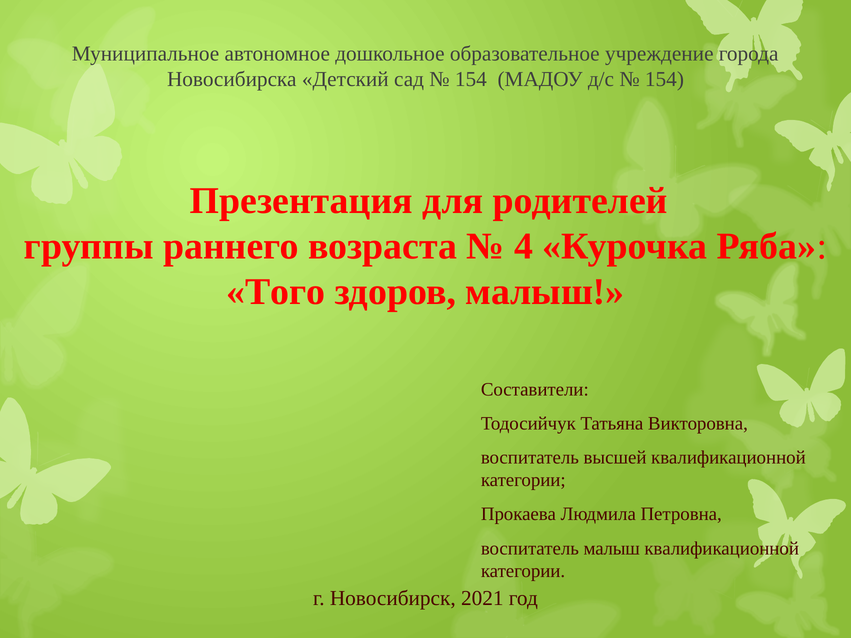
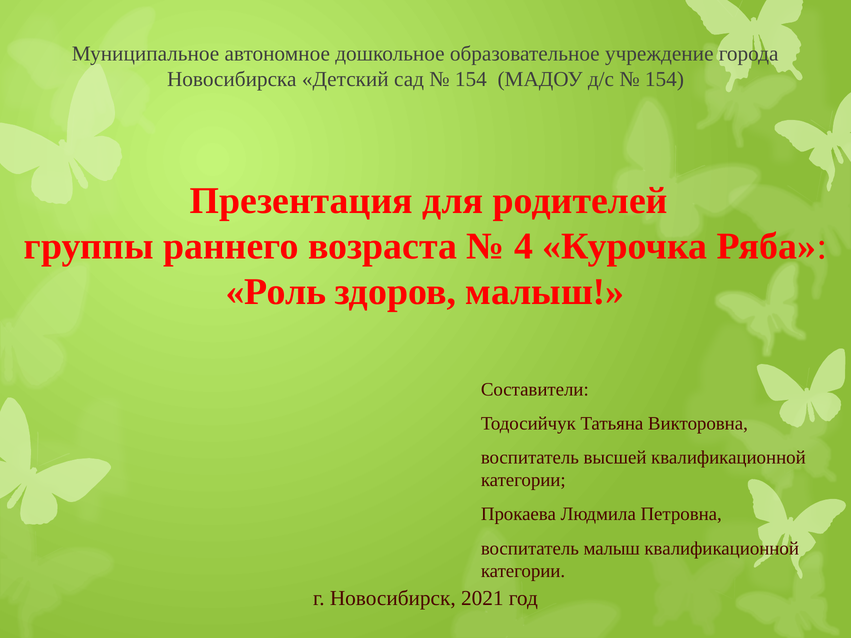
Того: Того -> Роль
